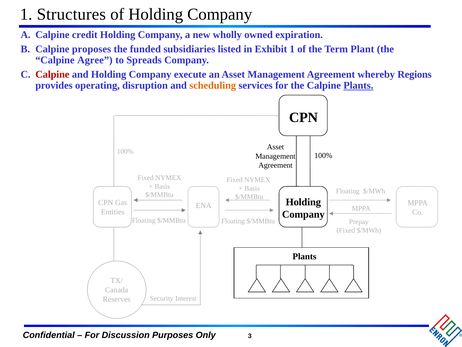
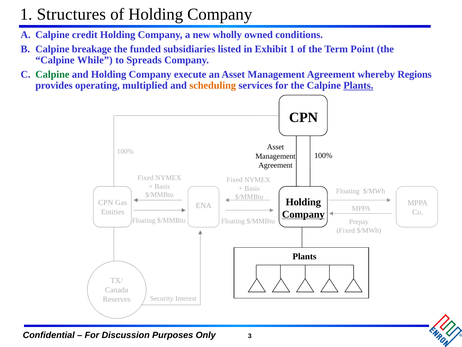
expiration: expiration -> conditions
proposes: proposes -> breakage
Plant: Plant -> Point
Agree: Agree -> While
Calpine at (52, 74) colour: red -> green
disruption: disruption -> multiplied
Company at (303, 214) underline: none -> present
